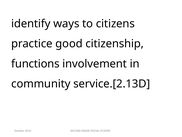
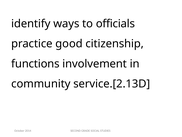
citizens: citizens -> officials
